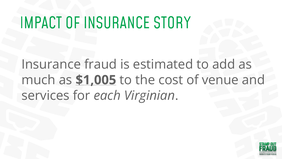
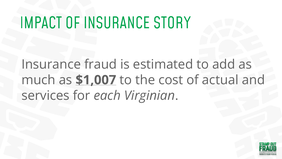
$1,005: $1,005 -> $1,007
venue: venue -> actual
